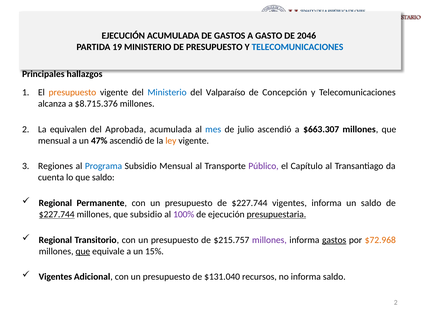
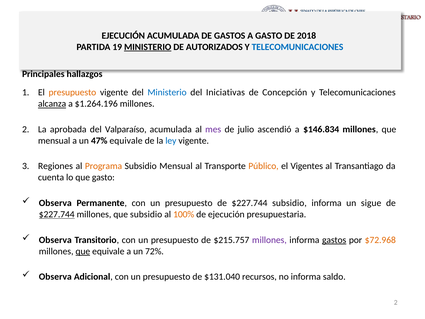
2046: 2046 -> 2018
MINISTERIO at (148, 47) underline: none -> present
DE PRESUPUESTO: PRESUPUESTO -> AUTORIZADOS
Valparaíso: Valparaíso -> Iniciativas
alcanza underline: none -> present
$8.715.376: $8.715.376 -> $1.264.196
equivalen: equivalen -> aprobada
Aprobada: Aprobada -> Valparaíso
mes colour: blue -> purple
$663.307: $663.307 -> $146.834
47% ascendió: ascendió -> equivale
ley colour: orange -> blue
Programa colour: blue -> orange
Público colour: purple -> orange
Capítulo: Capítulo -> Vigentes
que saldo: saldo -> gasto
Regional at (55, 203): Regional -> Observa
$227.744 vigentes: vigentes -> subsidio
un saldo: saldo -> sigue
100% colour: purple -> orange
presupuestaria underline: present -> none
Regional at (55, 240): Regional -> Observa
15%: 15% -> 72%
Vigentes at (55, 277): Vigentes -> Observa
